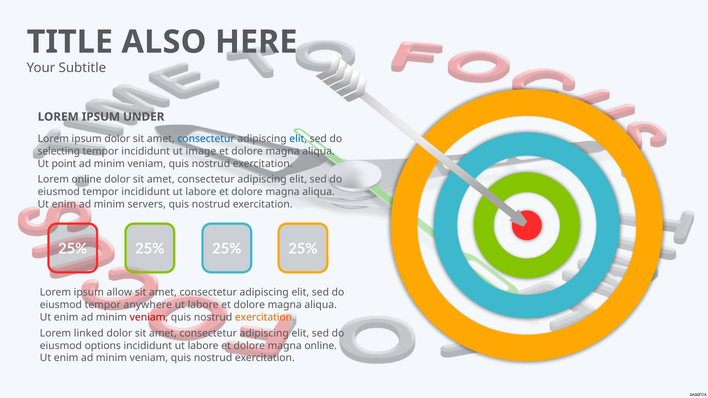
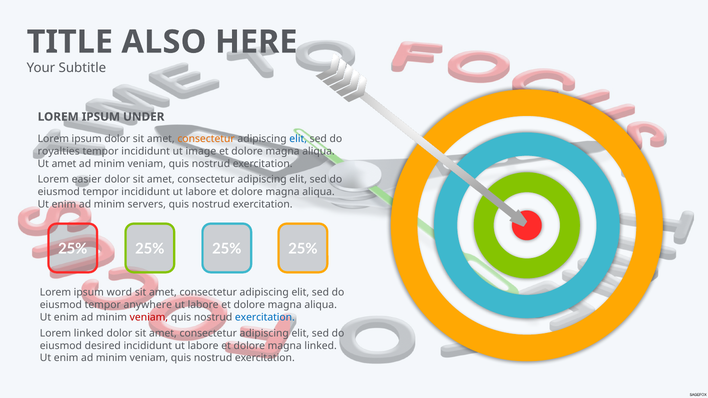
consectetur at (206, 139) colour: blue -> orange
selecting: selecting -> royalties
Ut point: point -> amet
Lorem online: online -> easier
allow: allow -> word
exercitation at (265, 318) colour: orange -> blue
options: options -> desired
magna online: online -> linked
